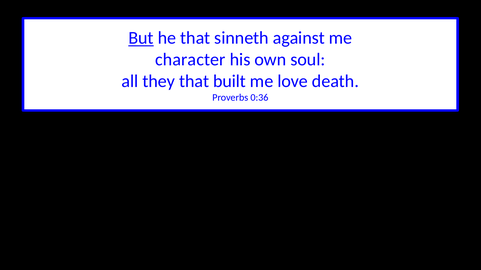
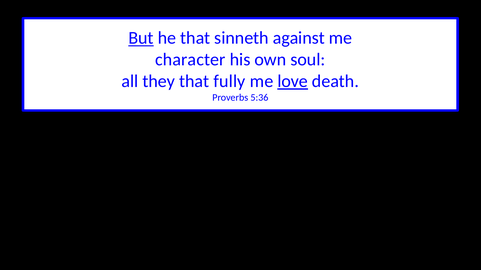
built: built -> fully
love underline: none -> present
0:36: 0:36 -> 5:36
